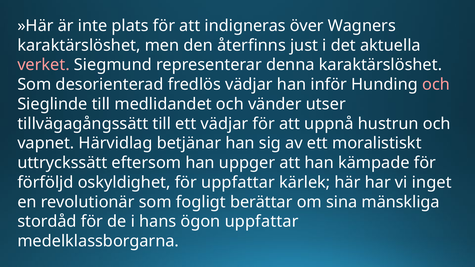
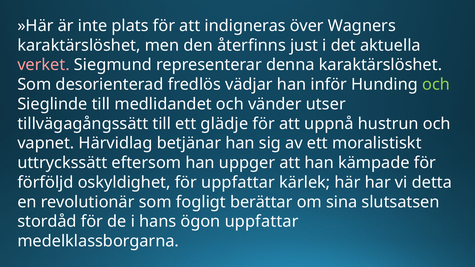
och at (436, 85) colour: pink -> light green
ett vädjar: vädjar -> glädje
inget: inget -> detta
mänskliga: mänskliga -> slutsatsen
